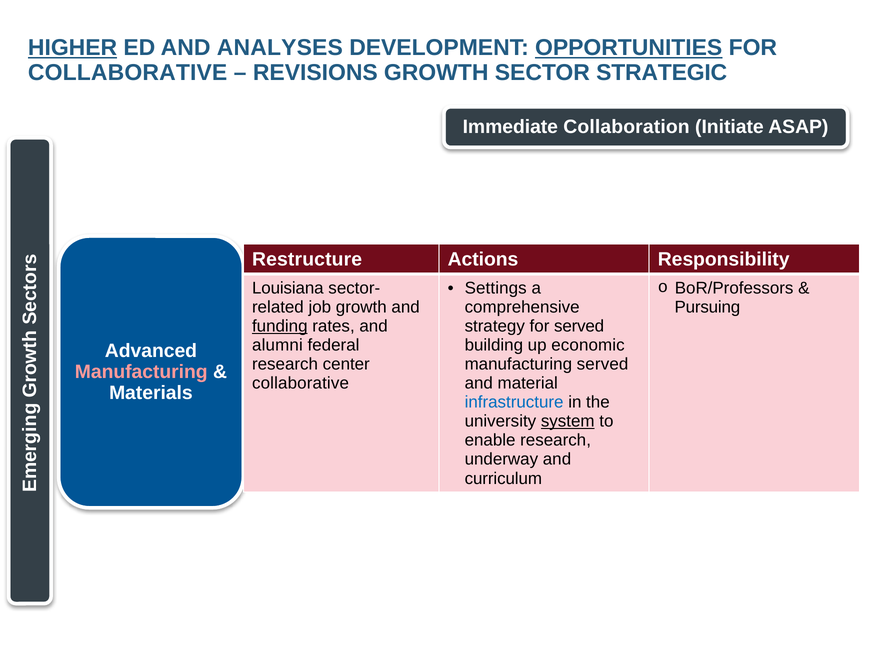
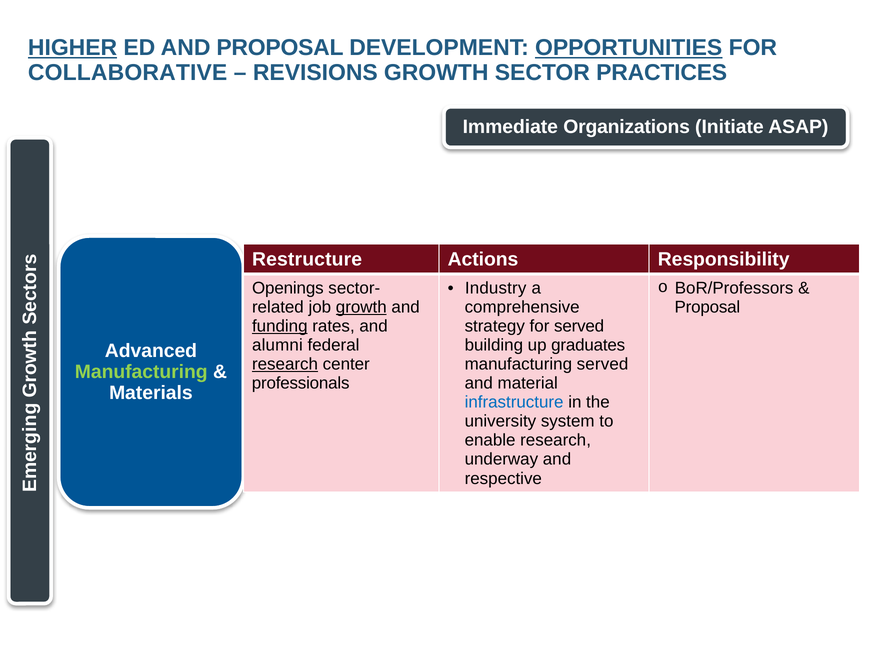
AND ANALYSES: ANALYSES -> PROPOSAL
STRATEGIC: STRATEGIC -> PRACTICES
Collaboration: Collaboration -> Organizations
Louisiana: Louisiana -> Openings
Settings: Settings -> Industry
growth at (361, 307) underline: none -> present
Pursuing at (707, 307): Pursuing -> Proposal
economic: economic -> graduates
research at (285, 364) underline: none -> present
Manufacturing at (141, 372) colour: pink -> light green
collaborative at (300, 383): collaborative -> professionals
system underline: present -> none
curriculum: curriculum -> respective
